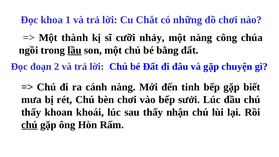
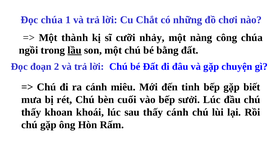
Đọc khoa: khoa -> chúa
cánh nàng: nàng -> miêu
bèn chơi: chơi -> cuối
thấy nhận: nhận -> cánh
chú at (29, 125) underline: present -> none
